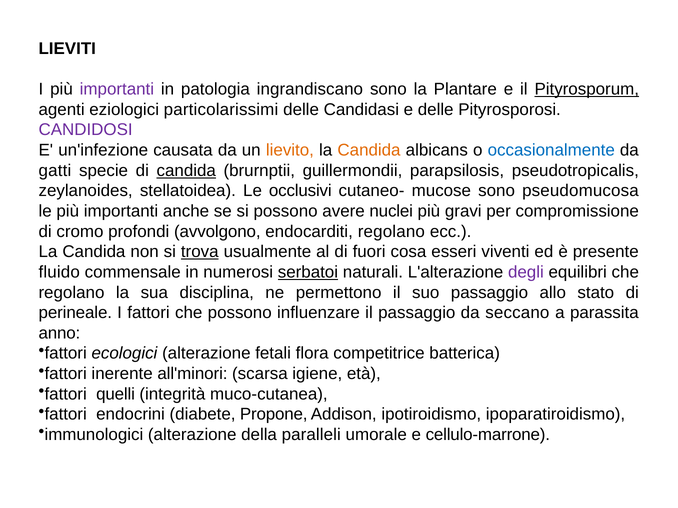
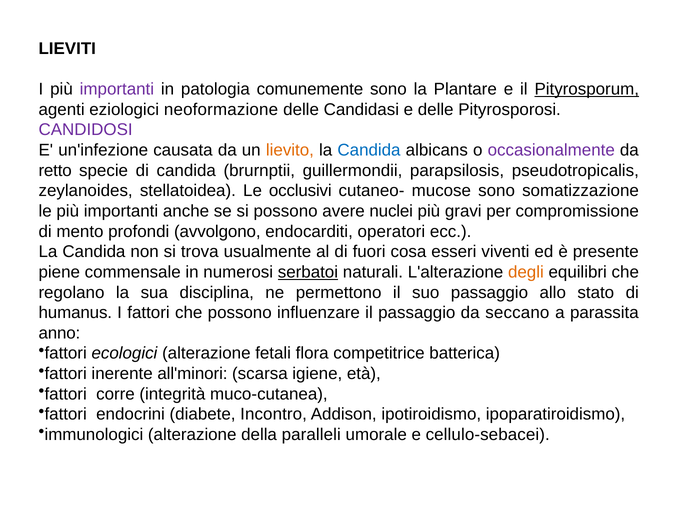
ingrandiscano: ingrandiscano -> comunemente
particolarissimi: particolarissimi -> neoformazione
Candida at (369, 150) colour: orange -> blue
occasionalmente colour: blue -> purple
gatti: gatti -> retto
candida at (186, 171) underline: present -> none
pseudomucosa: pseudomucosa -> somatizzazione
cromo: cromo -> mento
endocarditi regolano: regolano -> operatori
trova underline: present -> none
fluido: fluido -> piene
degli colour: purple -> orange
perineale: perineale -> humanus
quelli: quelli -> corre
Propone: Propone -> Incontro
cellulo-marrone: cellulo-marrone -> cellulo-sebacei
